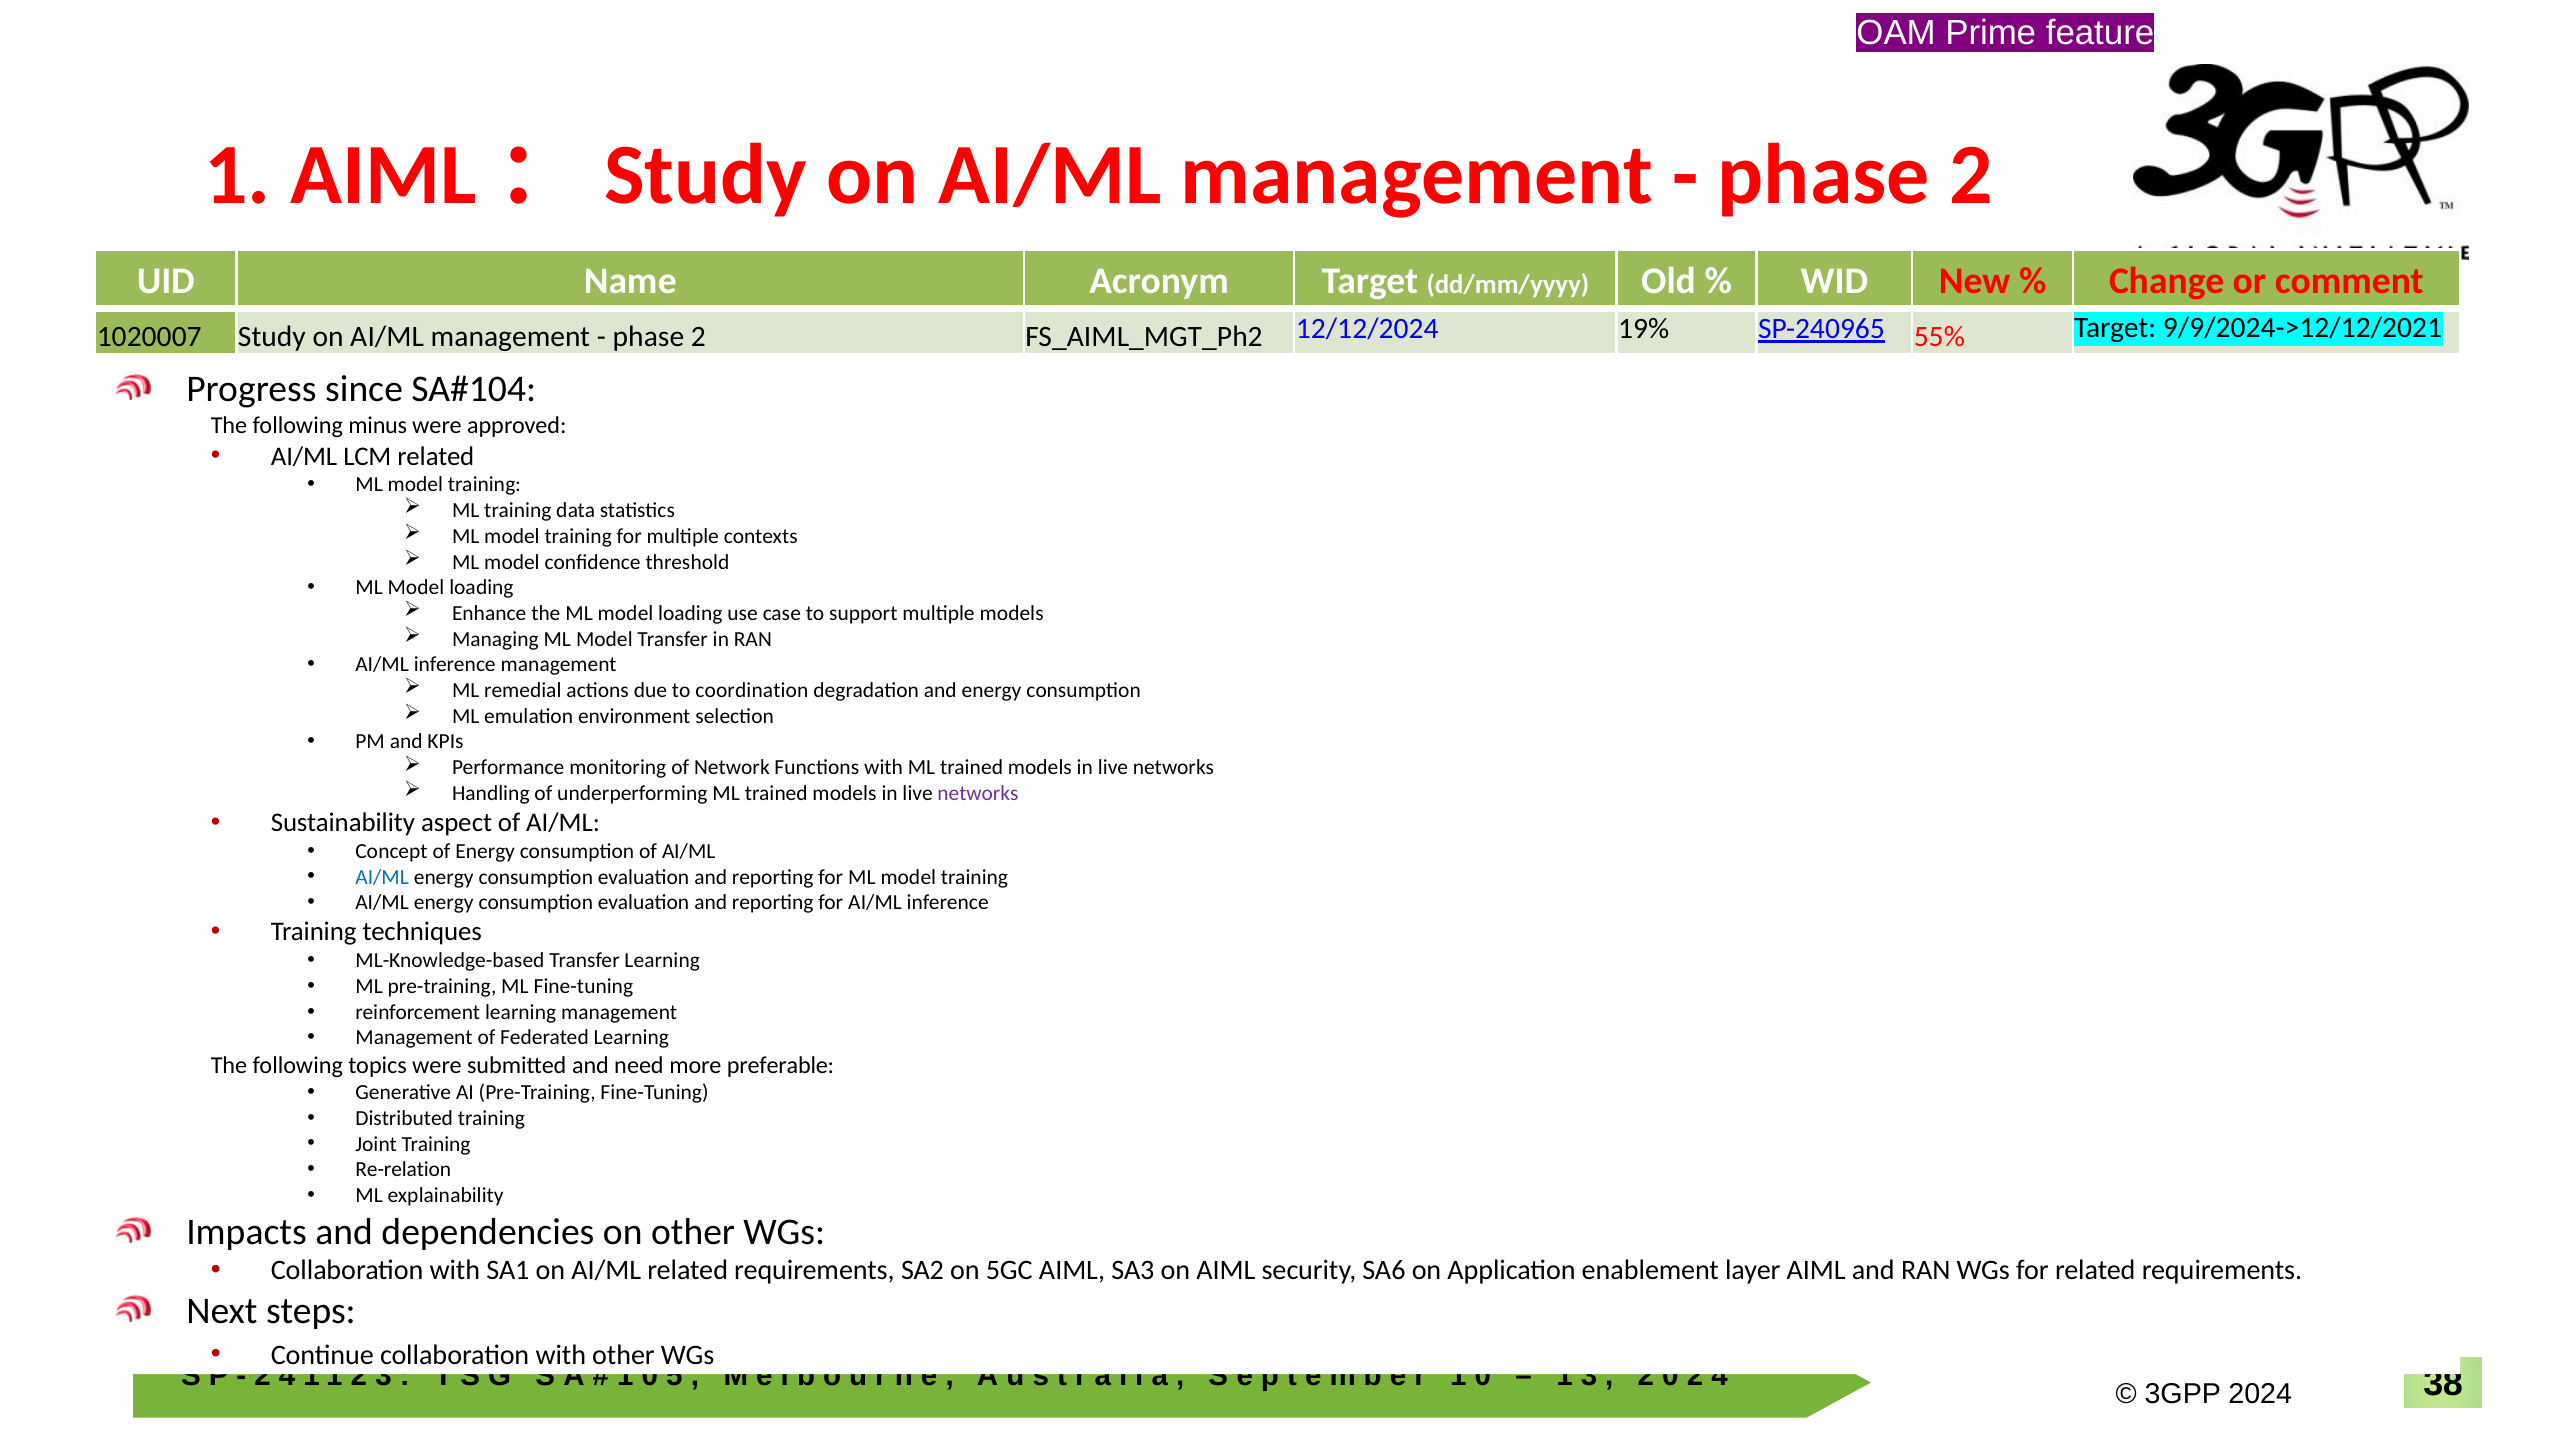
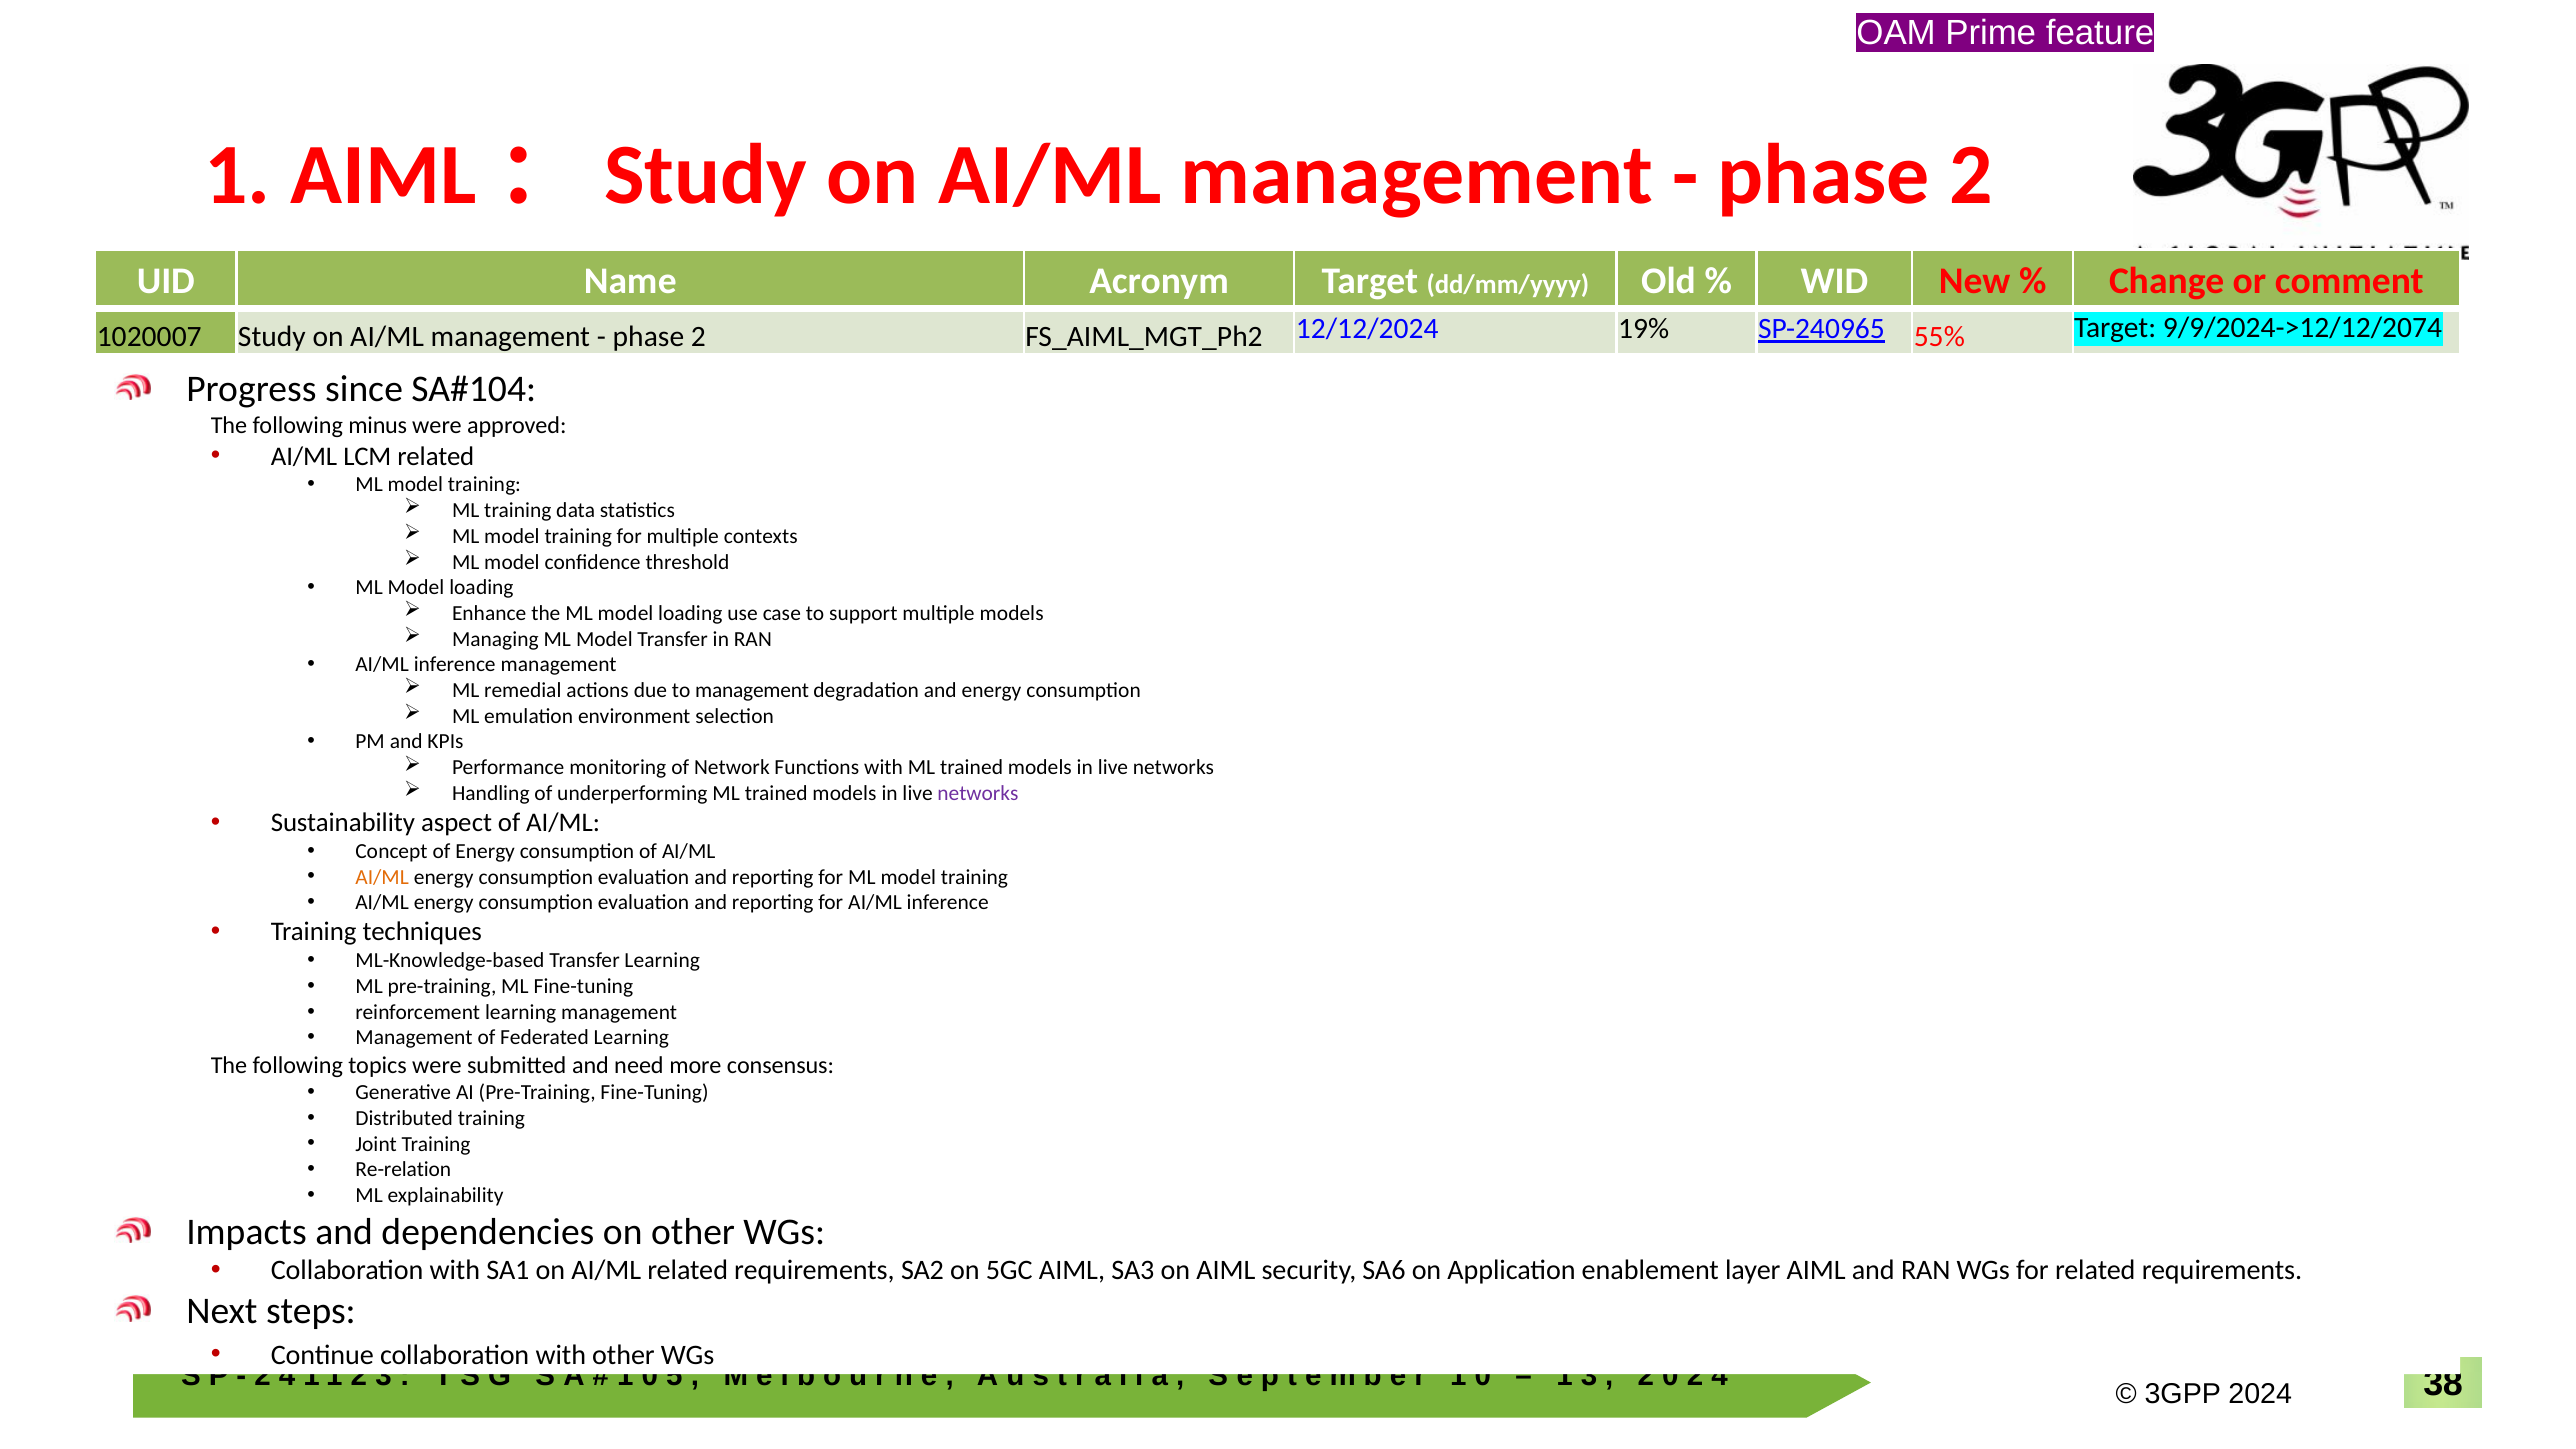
9/9/2024->12/12/2021: 9/9/2024->12/12/2021 -> 9/9/2024->12/12/2074
to coordination: coordination -> management
AI/ML at (382, 877) colour: blue -> orange
preferable: preferable -> consensus
